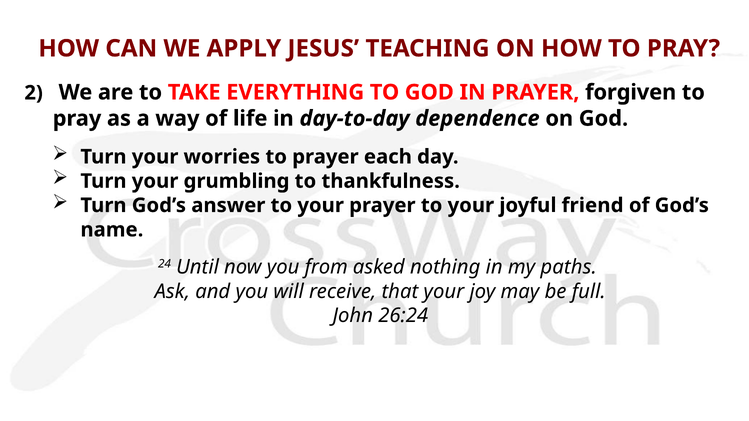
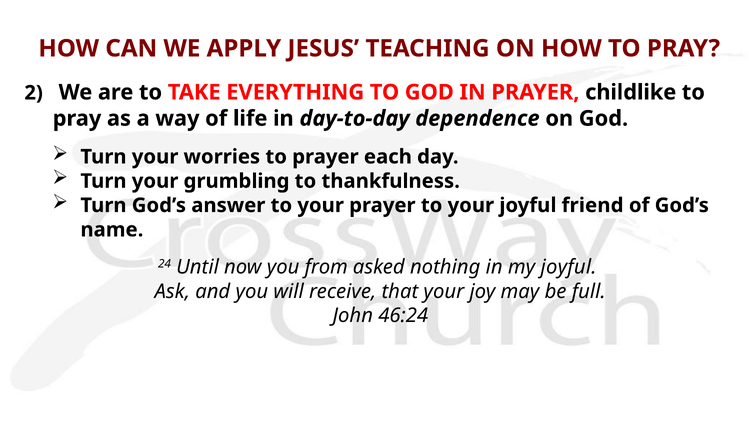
forgiven: forgiven -> childlike
my paths: paths -> joyful
26:24: 26:24 -> 46:24
